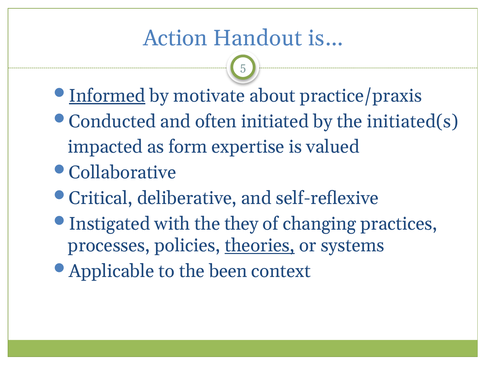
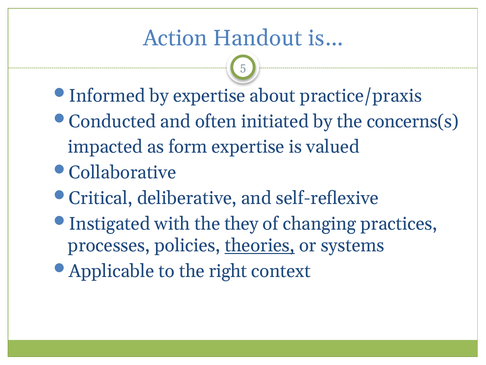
Informed underline: present -> none
by motivate: motivate -> expertise
initiated(s: initiated(s -> concerns(s
been: been -> right
